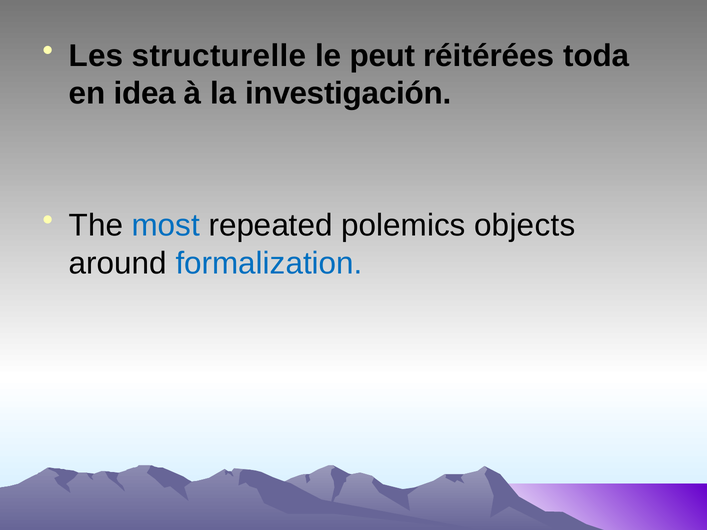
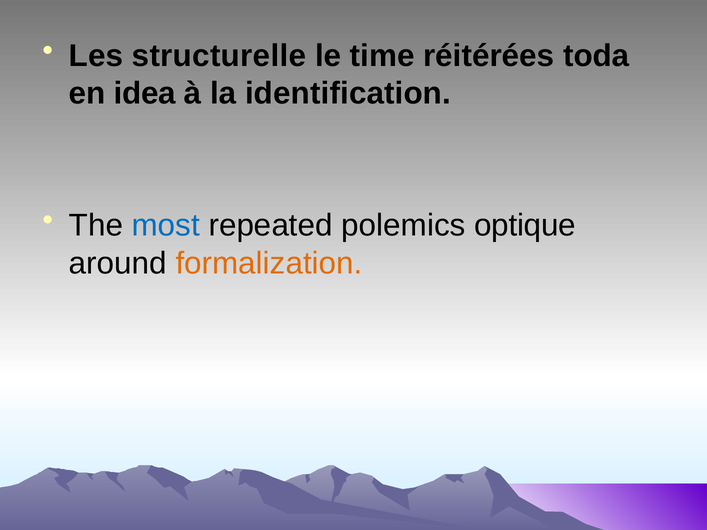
peut: peut -> time
investigación: investigación -> identification
objects: objects -> optique
formalization colour: blue -> orange
